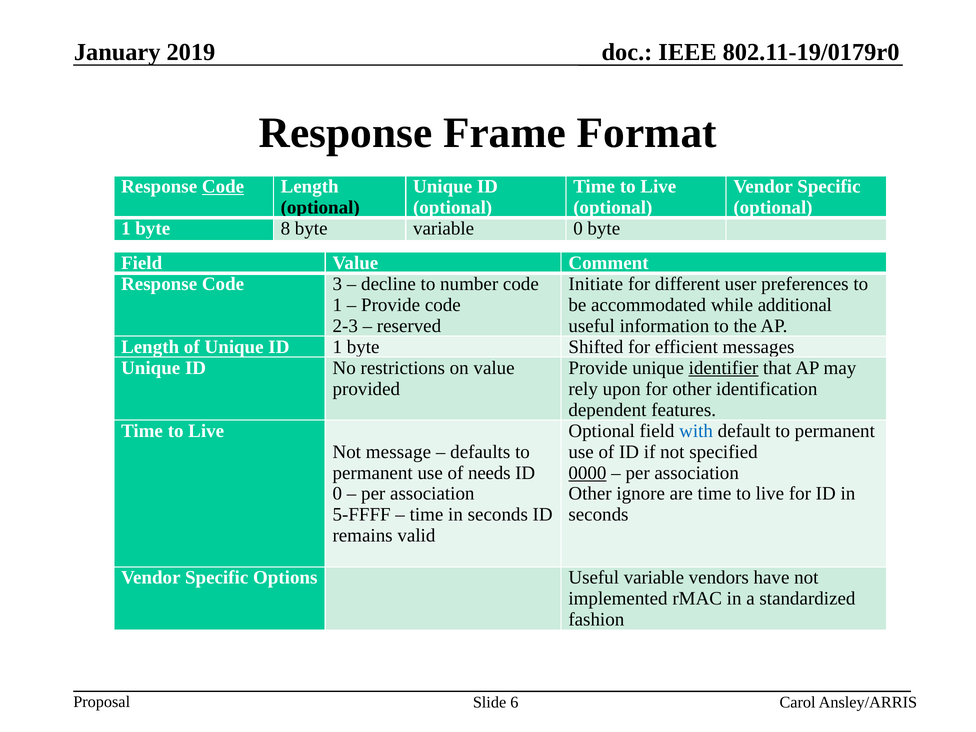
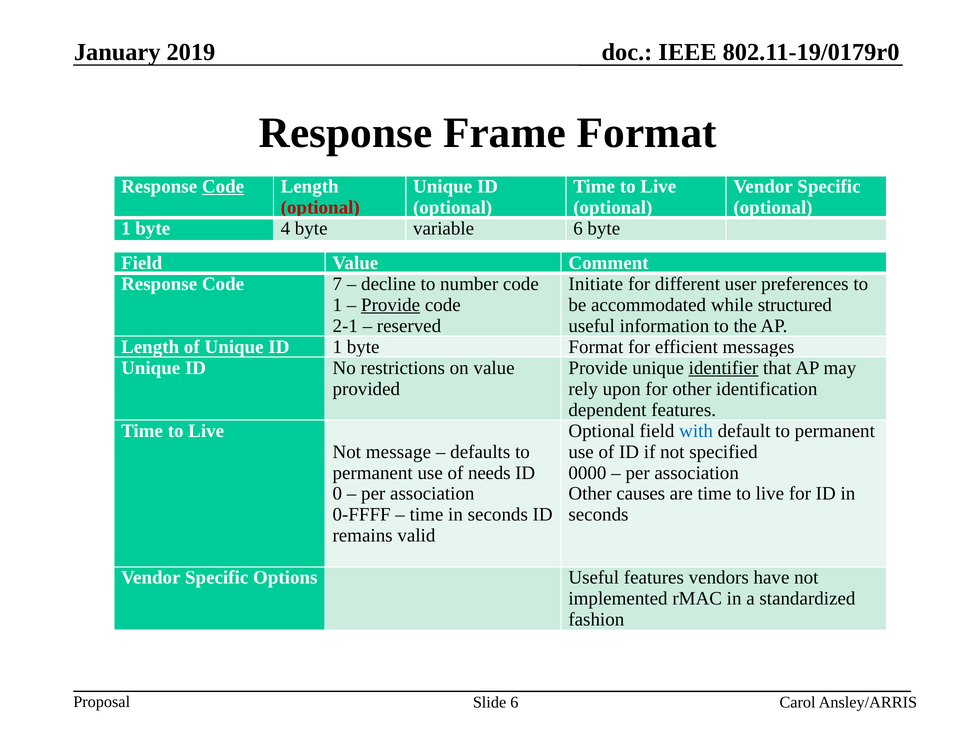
optional at (320, 207) colour: black -> red
8: 8 -> 4
variable 0: 0 -> 6
3: 3 -> 7
Provide at (391, 305) underline: none -> present
additional: additional -> structured
2-3: 2-3 -> 2-1
byte Shifted: Shifted -> Format
0000 underline: present -> none
ignore: ignore -> causes
5-FFFF: 5-FFFF -> 0-FFFF
Useful variable: variable -> features
